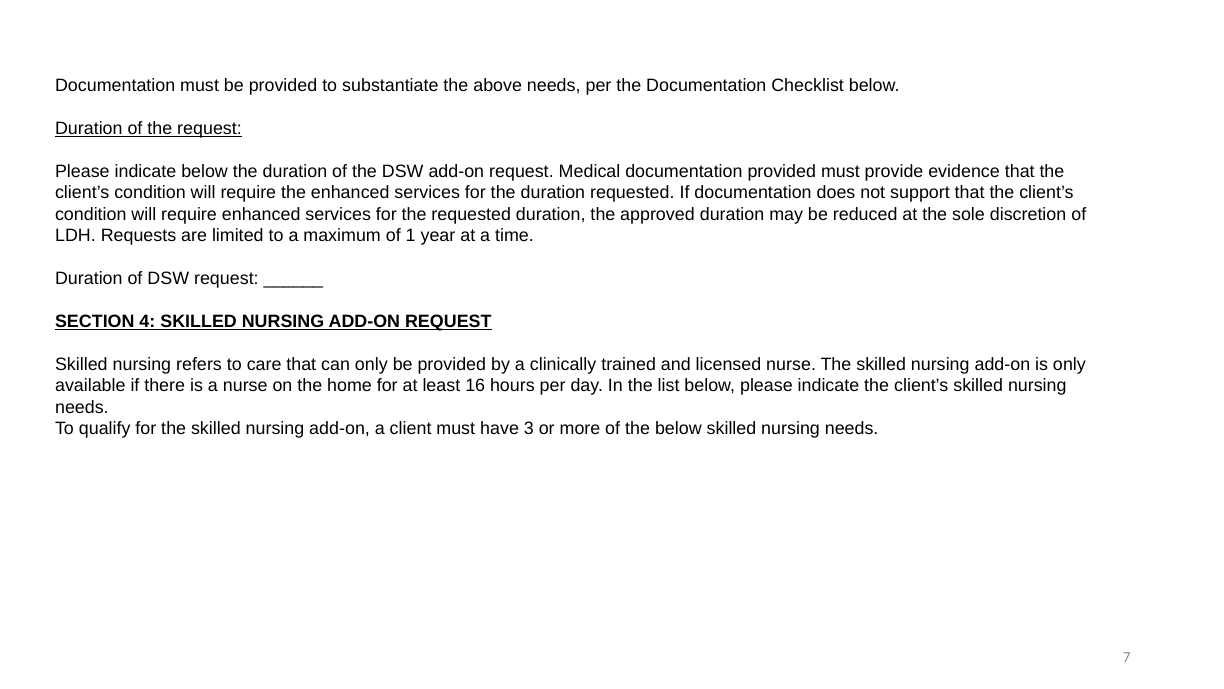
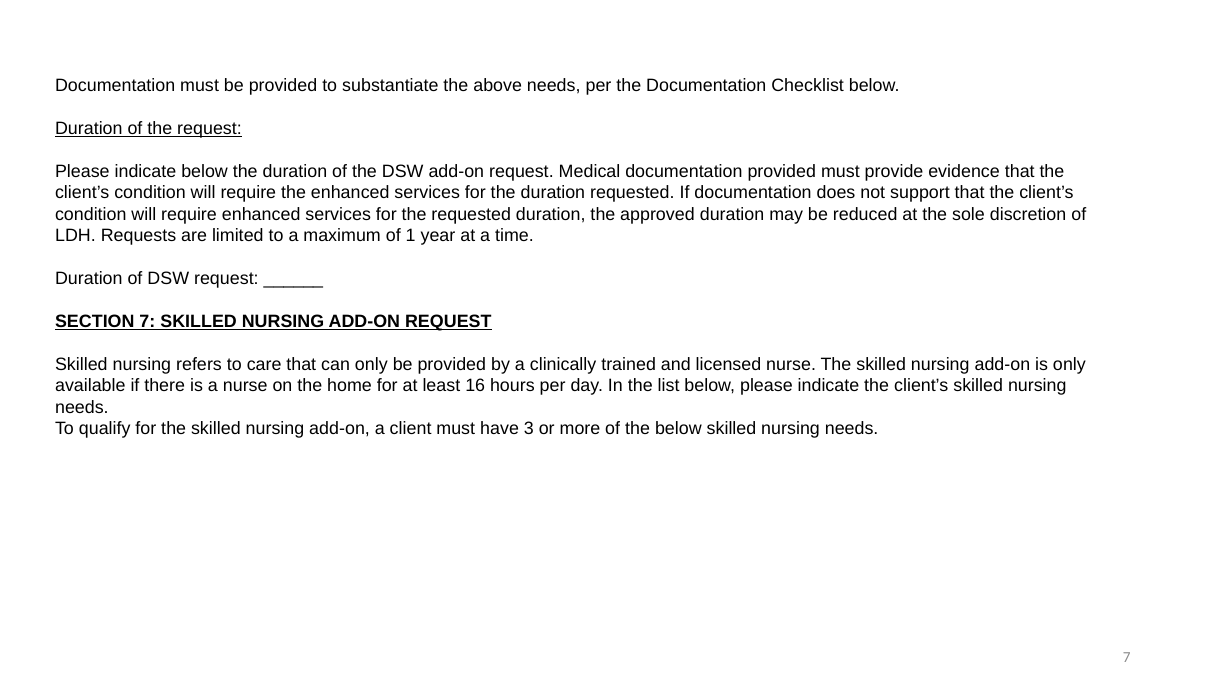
SECTION 4: 4 -> 7
